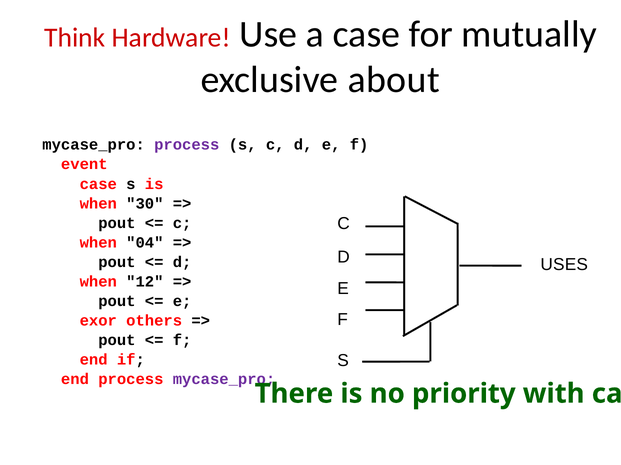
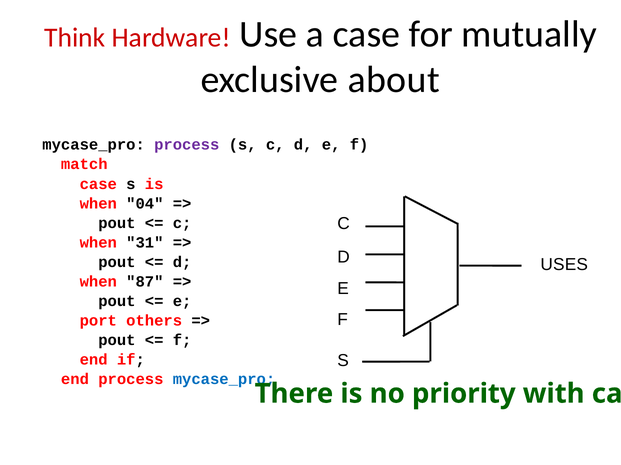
event: event -> match
30: 30 -> 04
04: 04 -> 31
12: 12 -> 87
exor: exor -> port
mycase_pro at (224, 380) colour: purple -> blue
